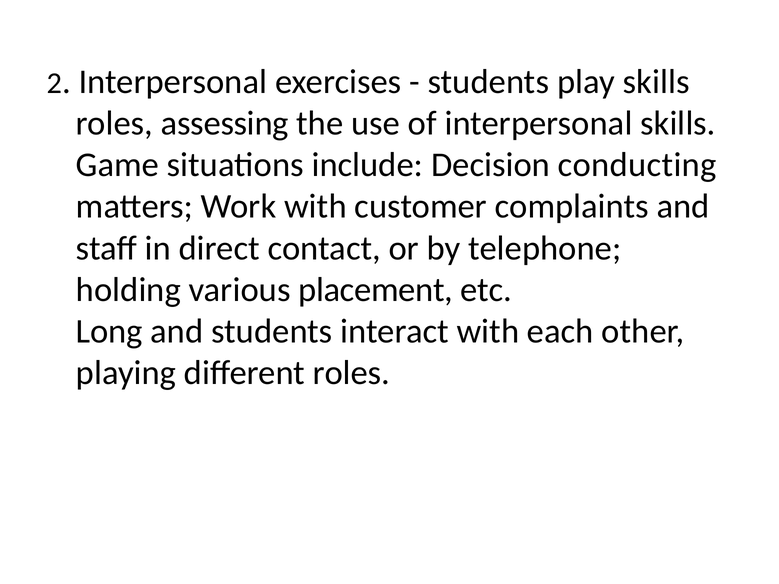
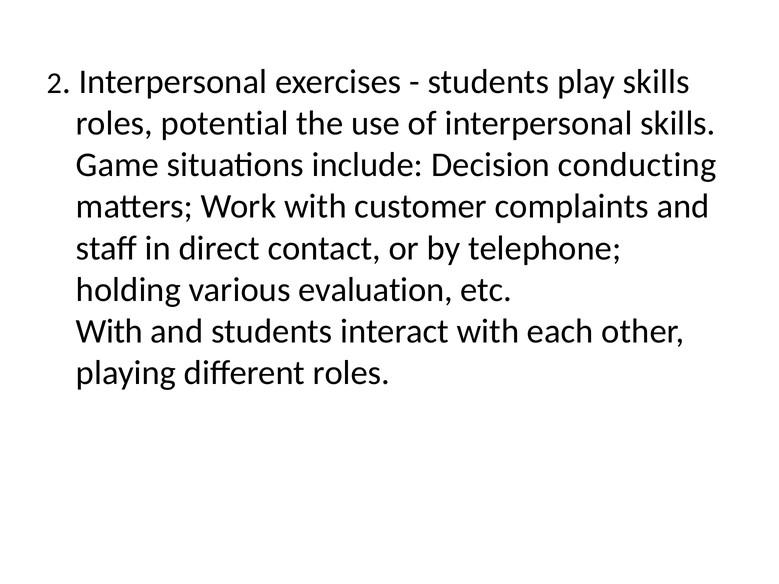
assessing: assessing -> potential
placement: placement -> evaluation
Long at (109, 331): Long -> With
